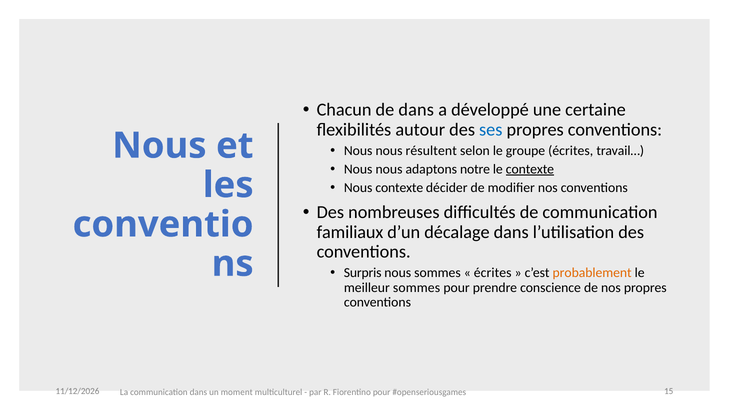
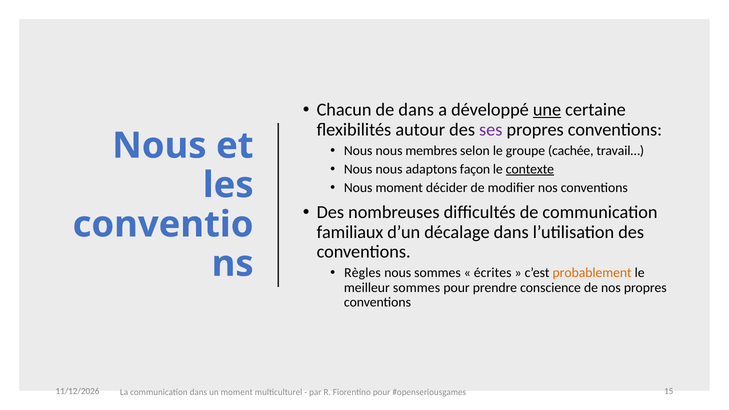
une underline: none -> present
ses colour: blue -> purple
résultent: résultent -> membres
groupe écrites: écrites -> cachée
notre: notre -> façon
Nous contexte: contexte -> moment
Surpris: Surpris -> Règles
